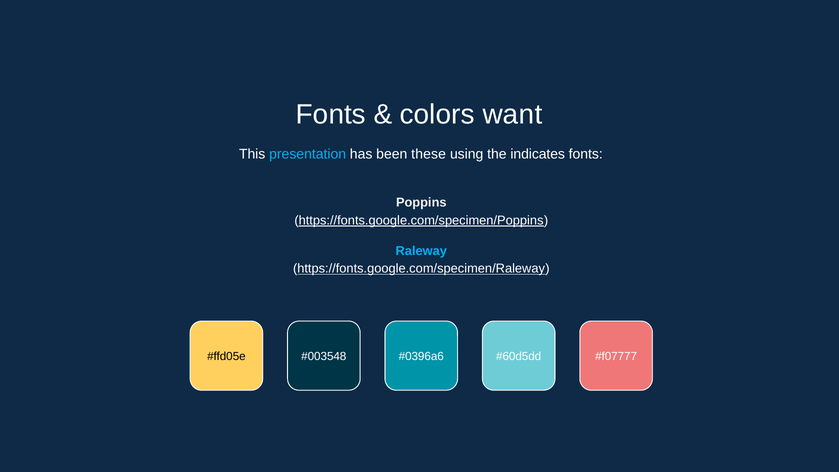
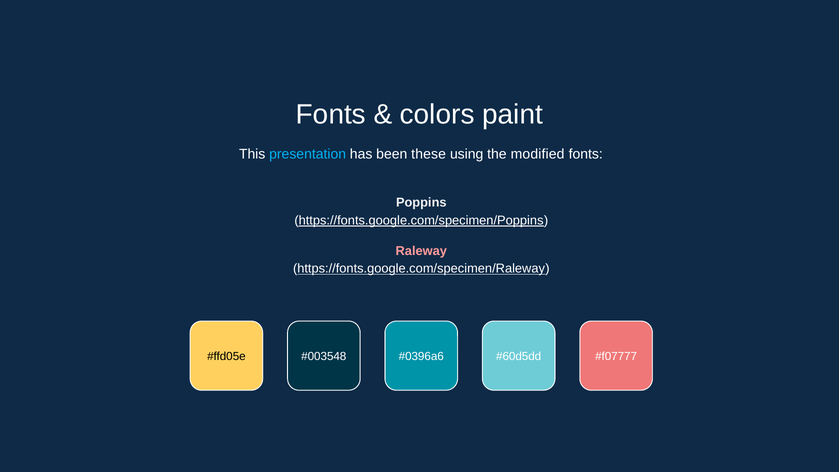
want: want -> paint
indicates: indicates -> modified
Raleway colour: light blue -> pink
